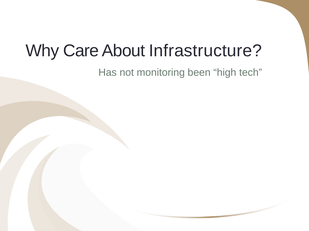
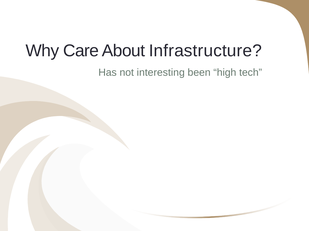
monitoring: monitoring -> interesting
